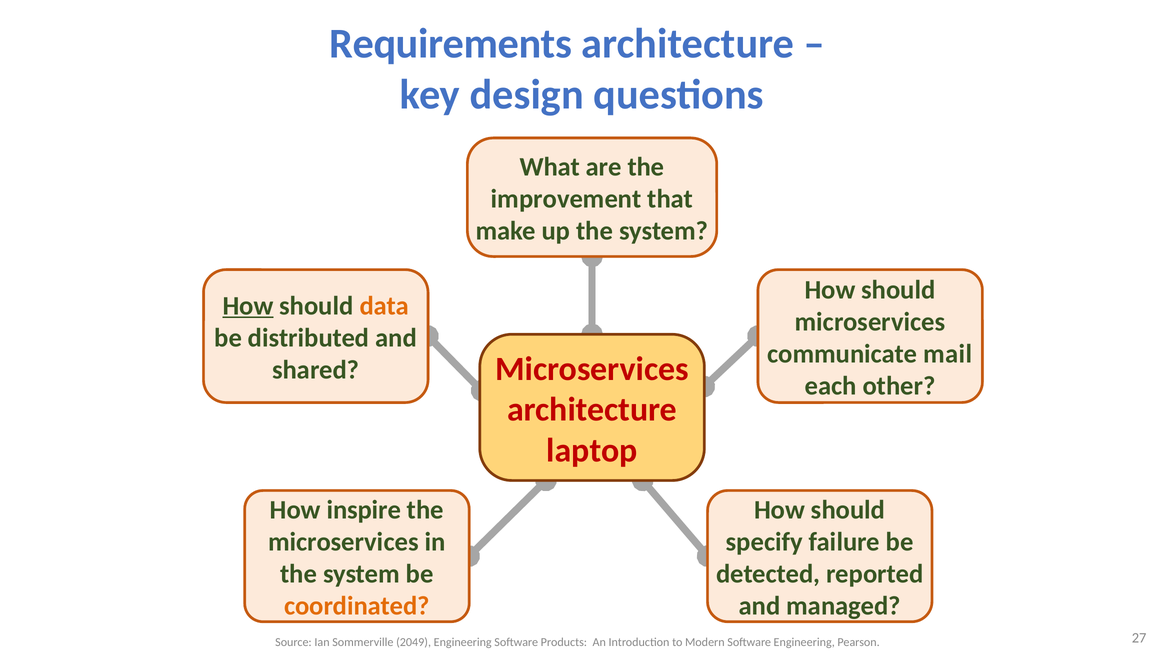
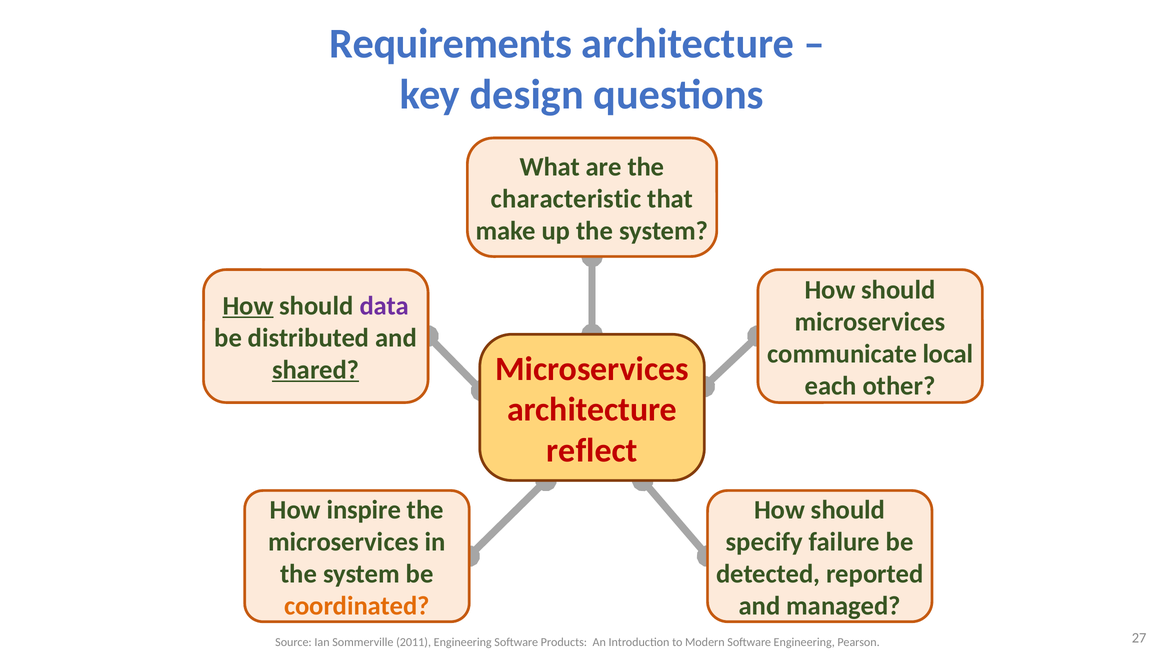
improvement: improvement -> characteristic
data colour: orange -> purple
mail: mail -> local
shared underline: none -> present
laptop: laptop -> reflect
2049: 2049 -> 2011
